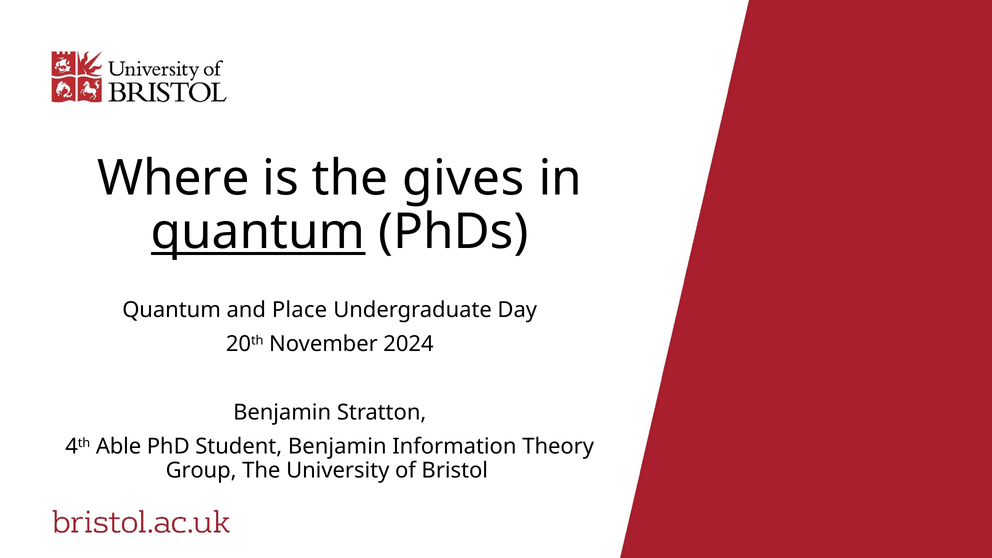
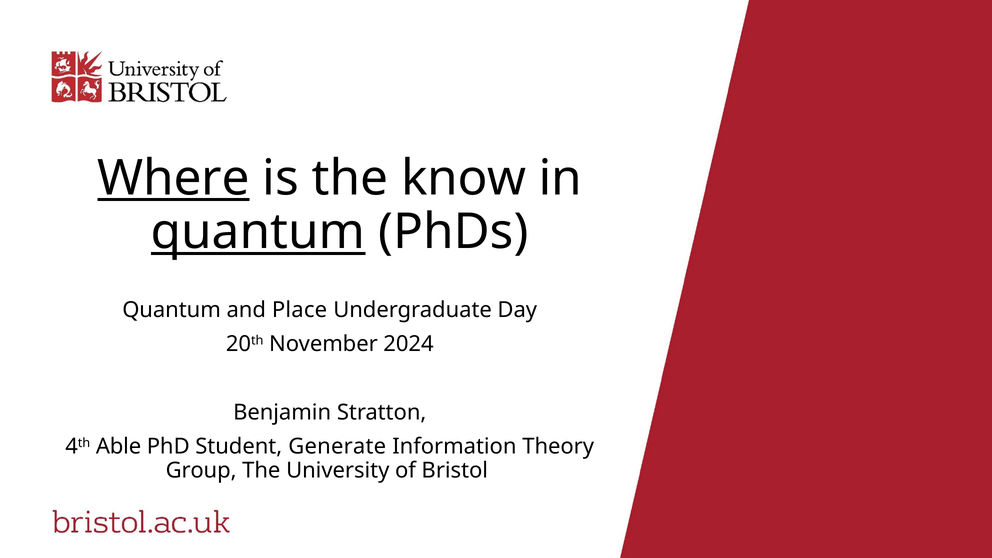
Where underline: none -> present
gives: gives -> know
Student Benjamin: Benjamin -> Generate
